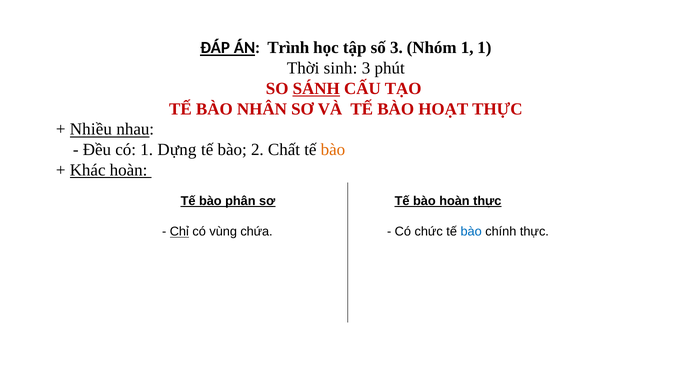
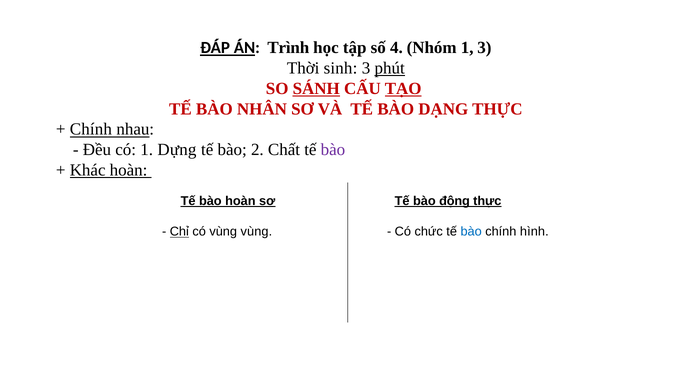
số 3: 3 -> 4
1 1: 1 -> 3
phút underline: none -> present
TẠO underline: none -> present
HOẠT: HOẠT -> DẠNG
Nhiều at (91, 129): Nhiều -> Chính
bào at (333, 150) colour: orange -> purple
bào phân: phân -> hoàn
bào hoàn: hoàn -> động
vùng chứa: chứa -> vùng
chính thực: thực -> hình
